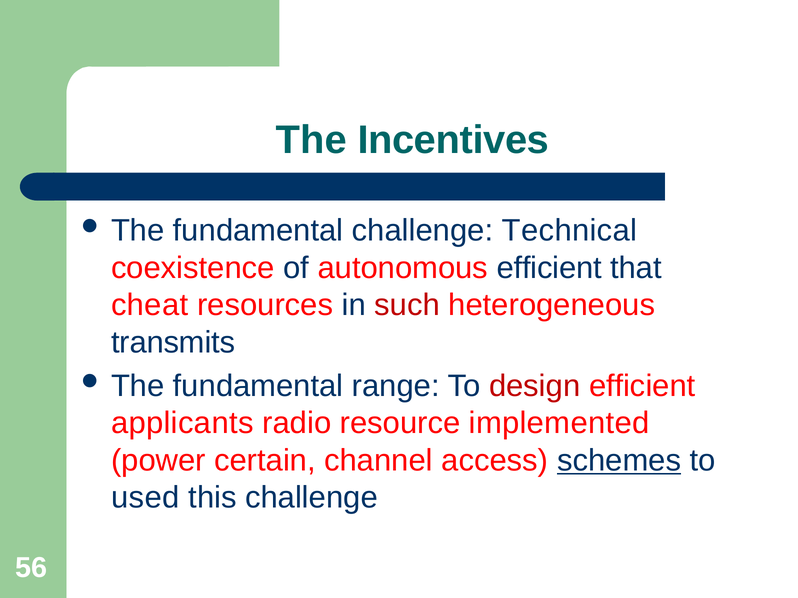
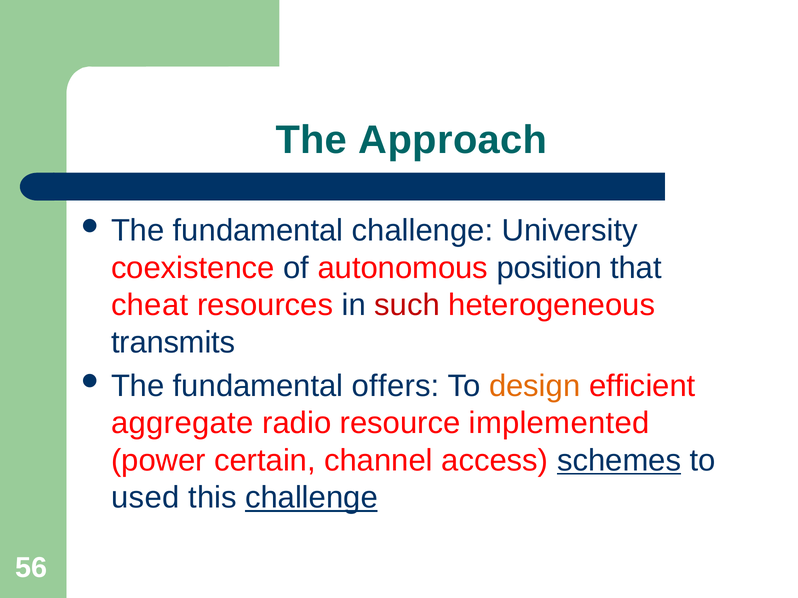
Incentives: Incentives -> Approach
Technical: Technical -> University
autonomous efficient: efficient -> position
range: range -> offers
design colour: red -> orange
applicants: applicants -> aggregate
challenge at (311, 498) underline: none -> present
